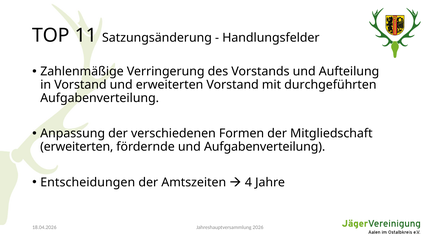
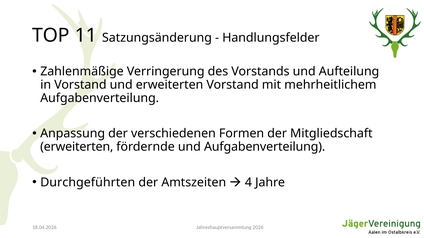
durchgeführten: durchgeführten -> mehrheitlichem
Entscheidungen: Entscheidungen -> Durchgeführten
